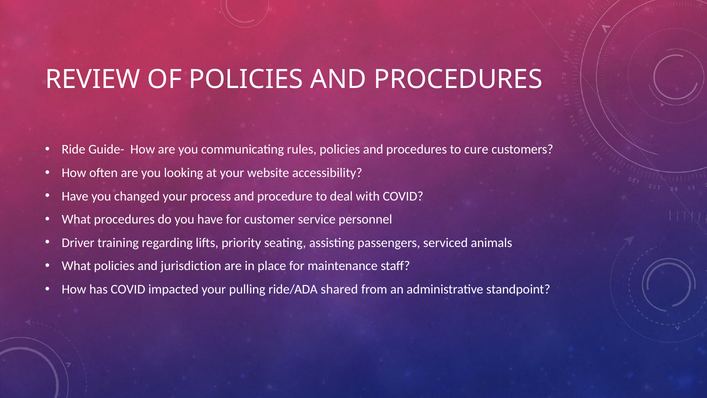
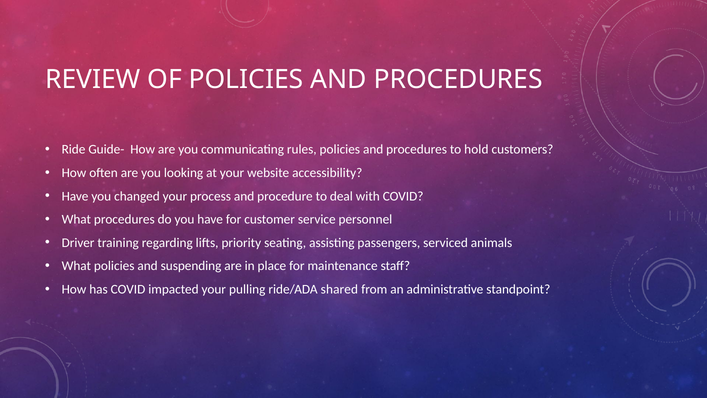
cure: cure -> hold
jurisdiction: jurisdiction -> suspending
